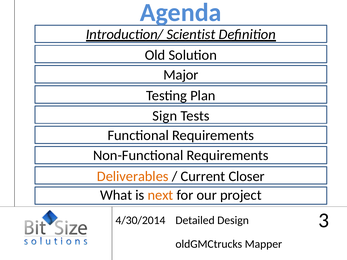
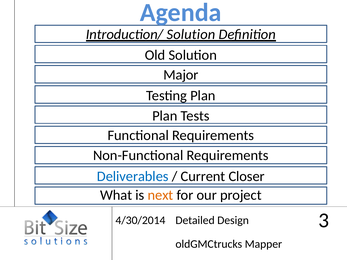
Introduction/ Scientist: Scientist -> Solution
Sign at (165, 116): Sign -> Plan
Deliverables colour: orange -> blue
